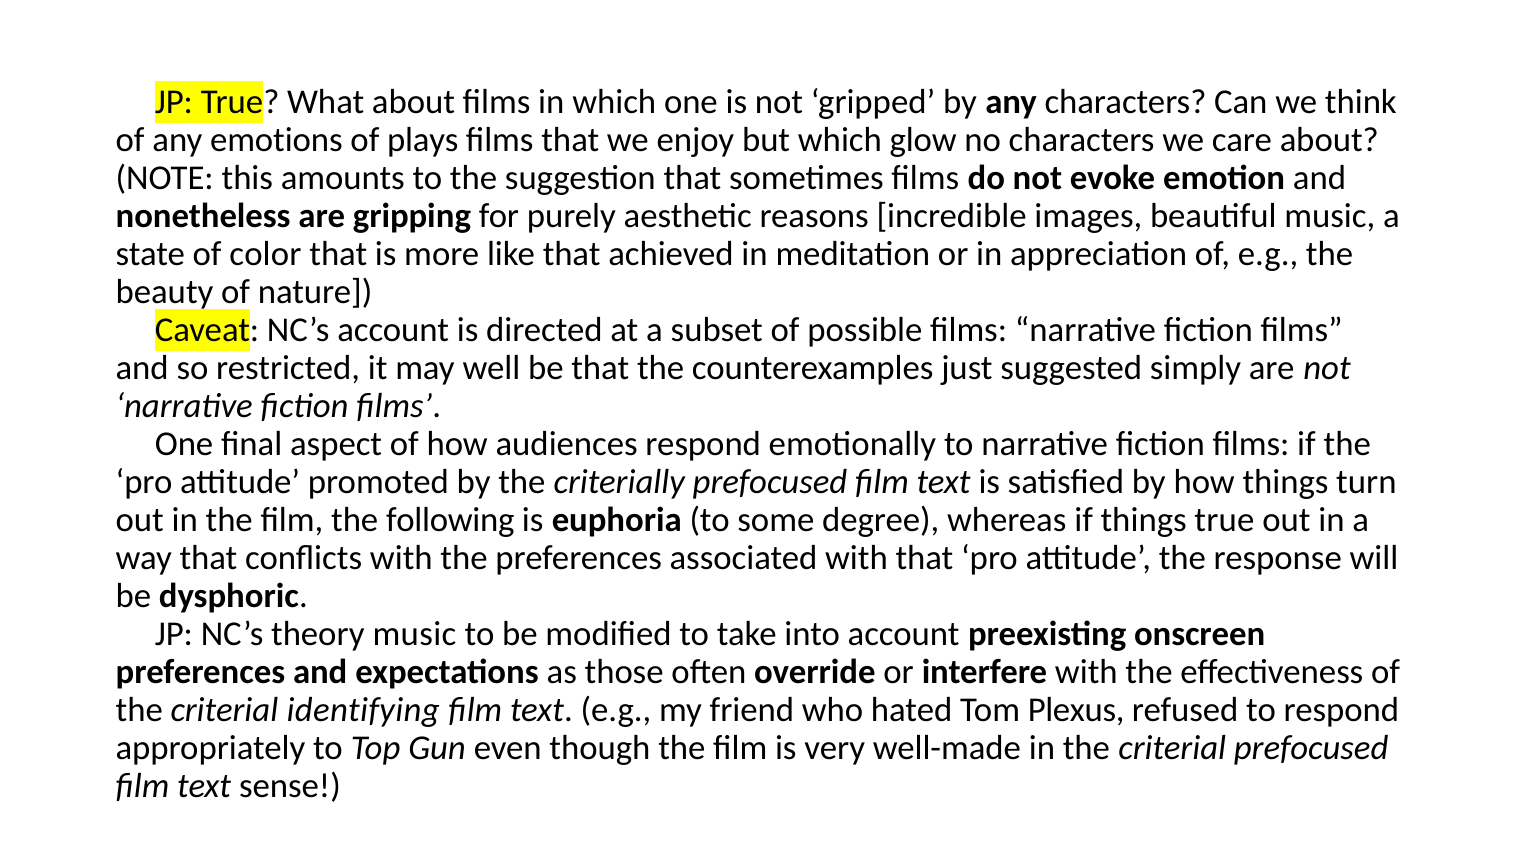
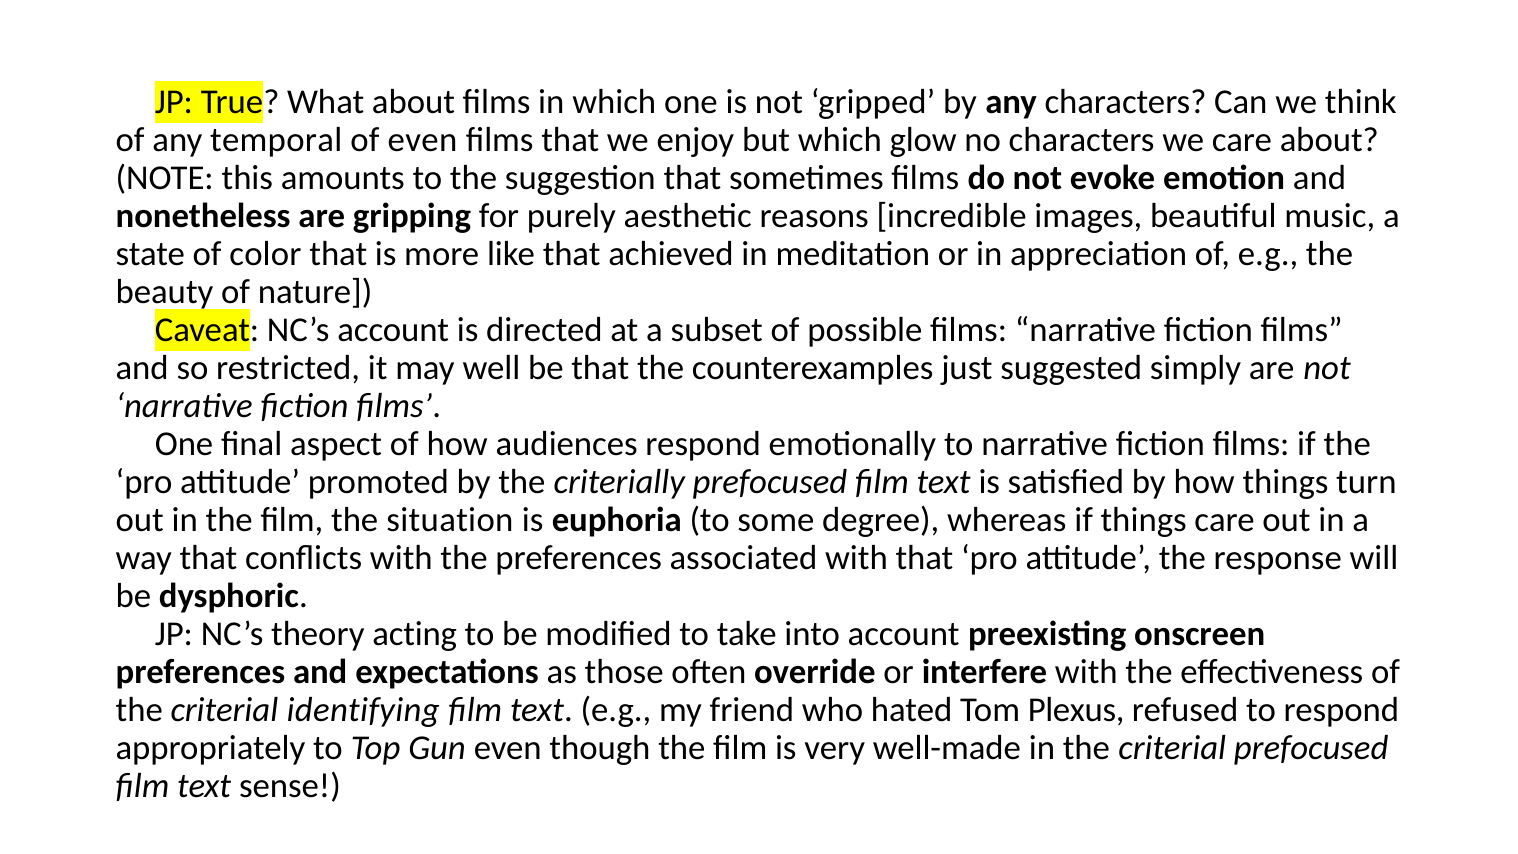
emotions: emotions -> temporal
of plays: plays -> even
following: following -> situation
things true: true -> care
theory music: music -> acting
